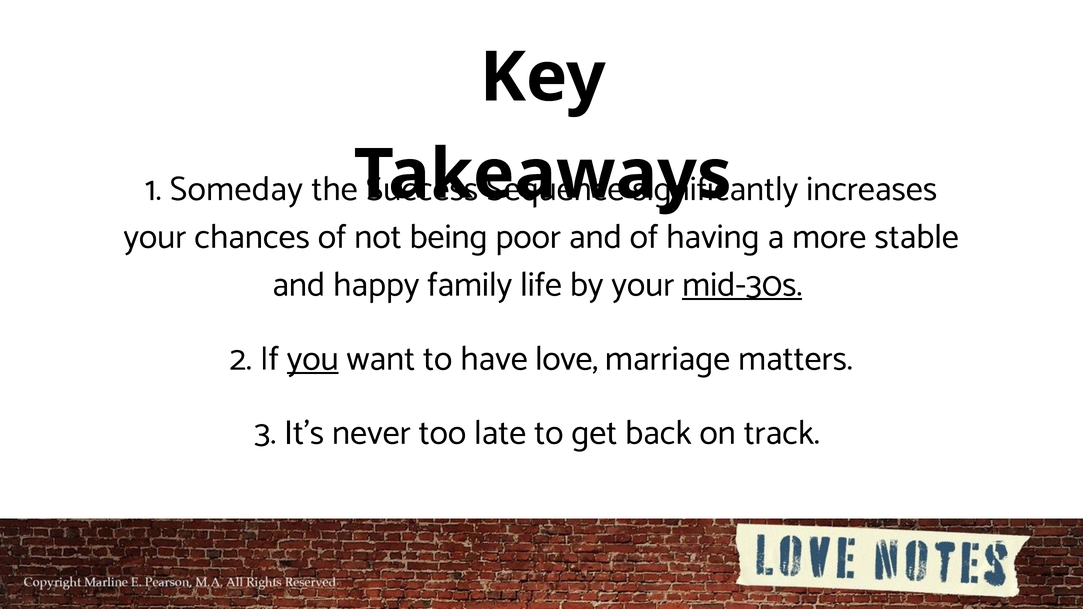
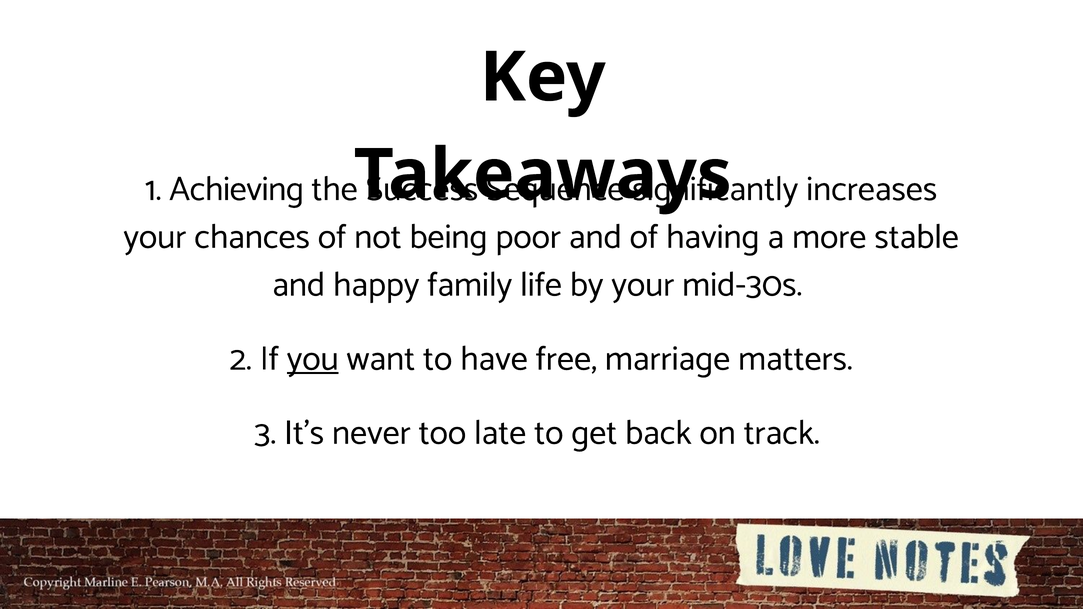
Someday: Someday -> Achieving
mid-30s underline: present -> none
love: love -> free
